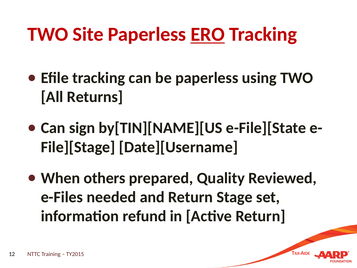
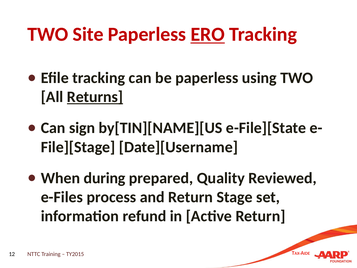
Returns underline: none -> present
others: others -> during
needed: needed -> process
